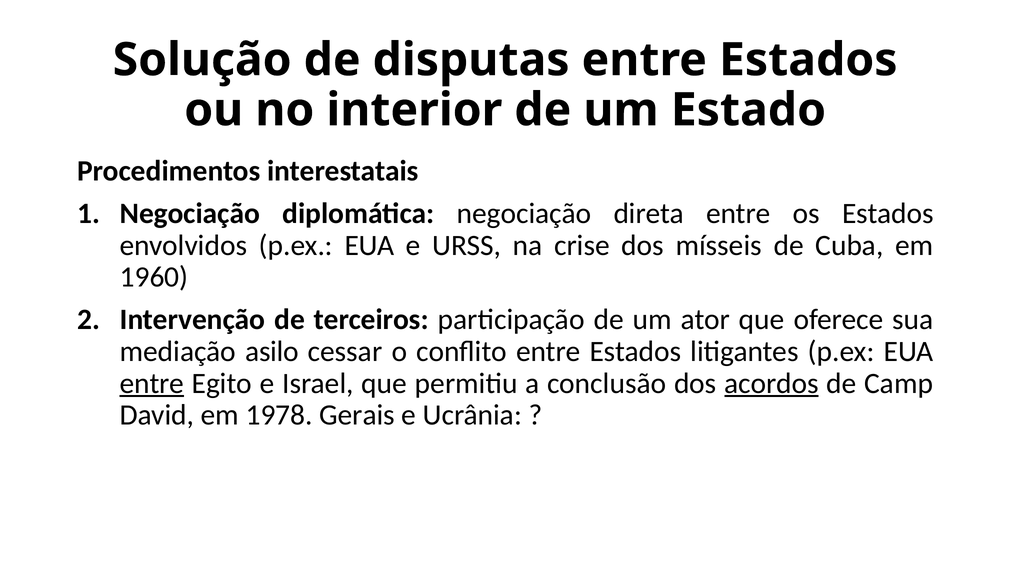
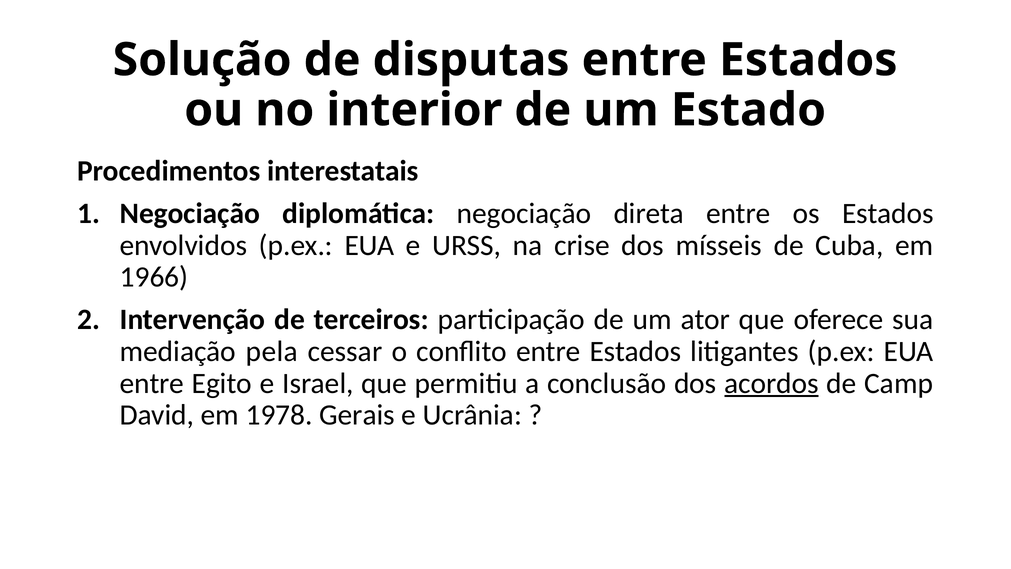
1960: 1960 -> 1966
asilo: asilo -> pela
entre at (152, 383) underline: present -> none
